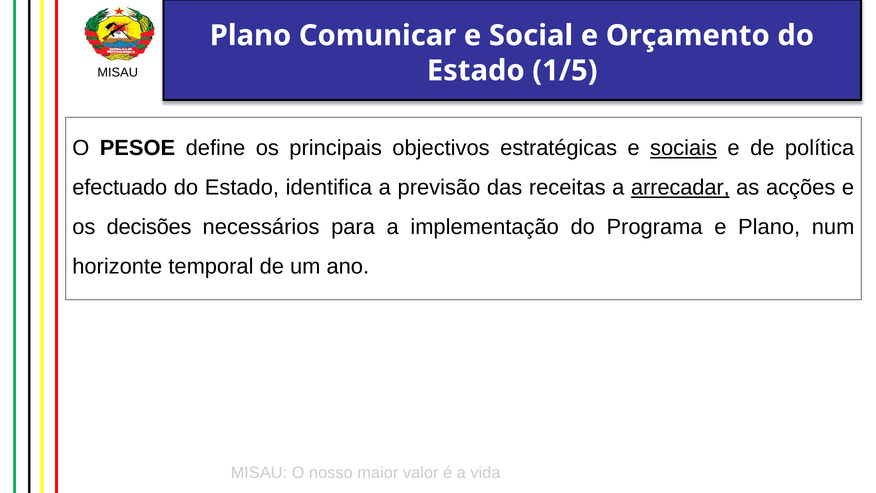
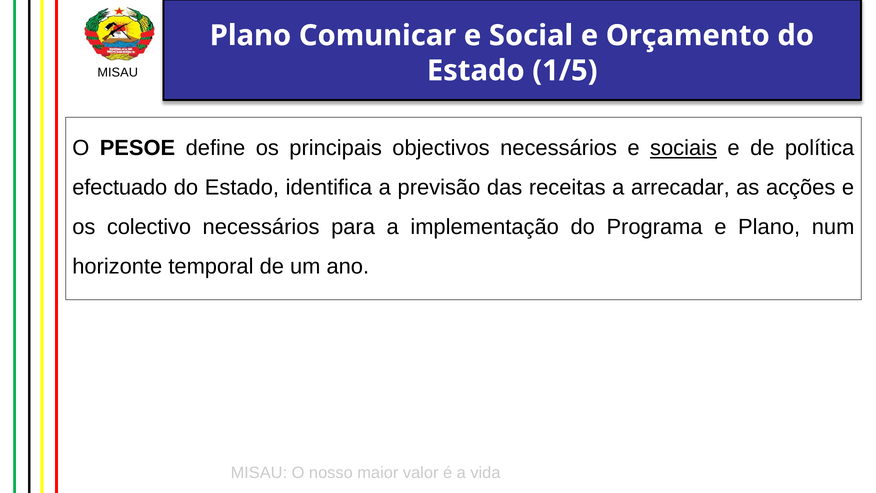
objectivos estratégicas: estratégicas -> necessários
arrecadar underline: present -> none
decisões: decisões -> colectivo
